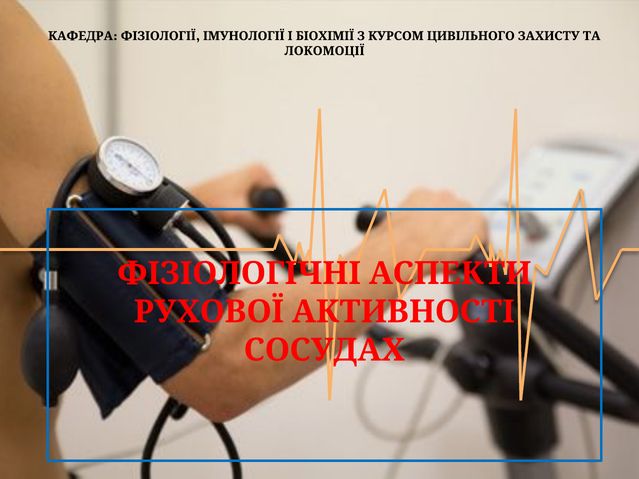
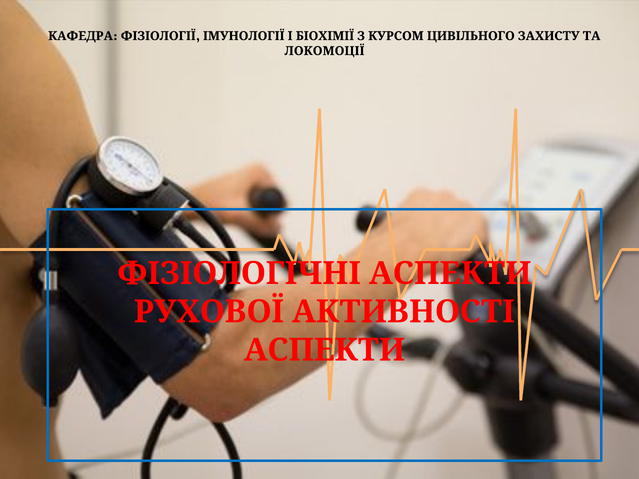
СОСУДАХ at (324, 350): СОСУДАХ -> АСПЕКТИ
